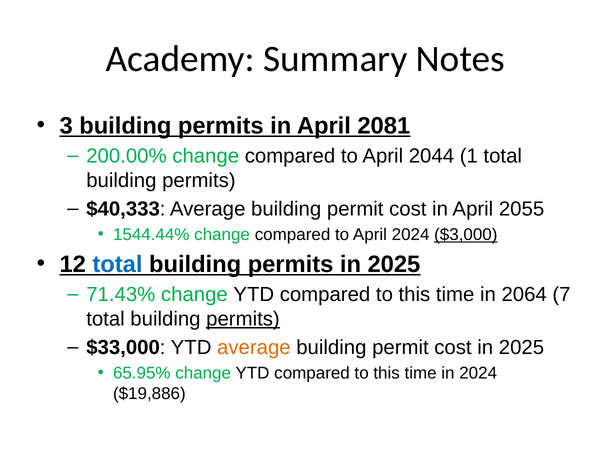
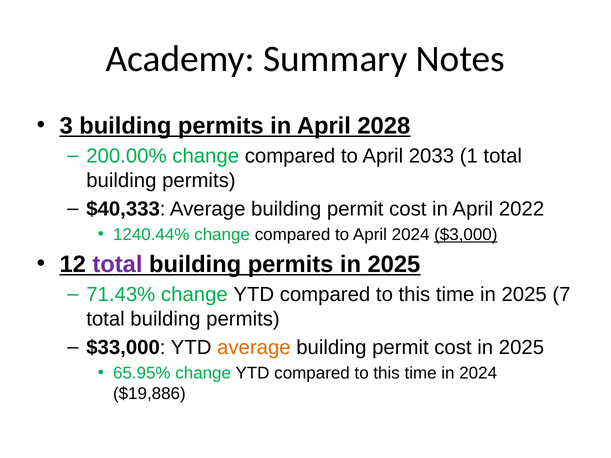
2081: 2081 -> 2028
2044: 2044 -> 2033
2055: 2055 -> 2022
1544.44%: 1544.44% -> 1240.44%
total at (117, 264) colour: blue -> purple
time in 2064: 2064 -> 2025
permits at (243, 319) underline: present -> none
